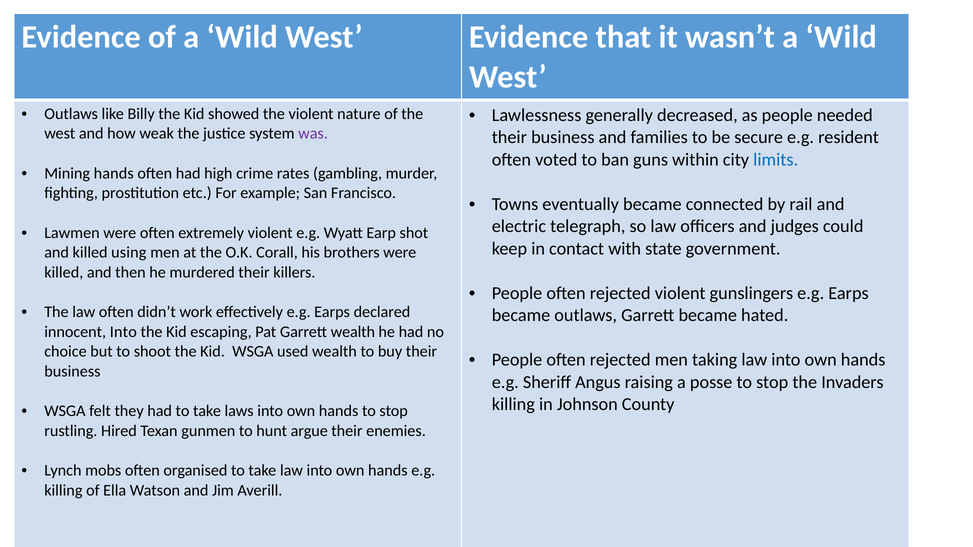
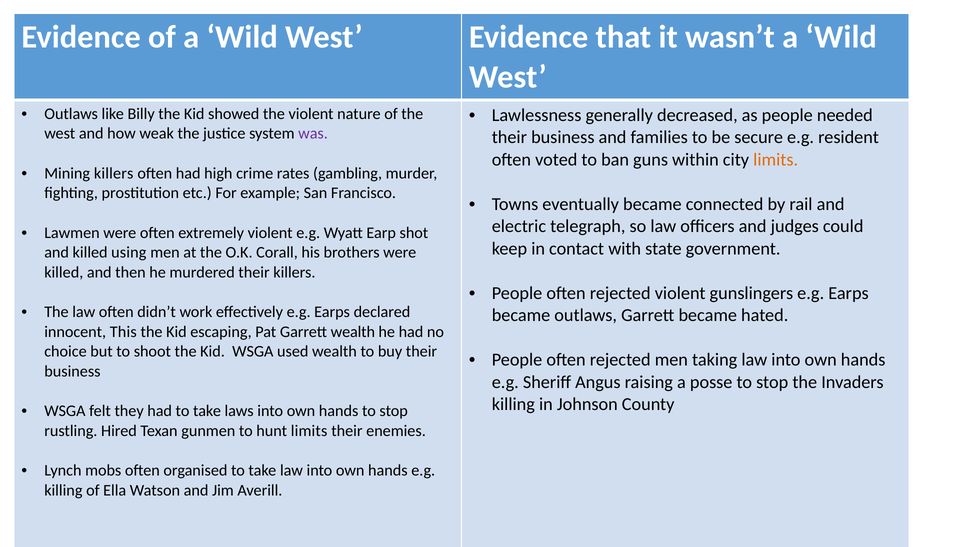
limits at (776, 160) colour: blue -> orange
Mining hands: hands -> killers
innocent Into: Into -> This
hunt argue: argue -> limits
